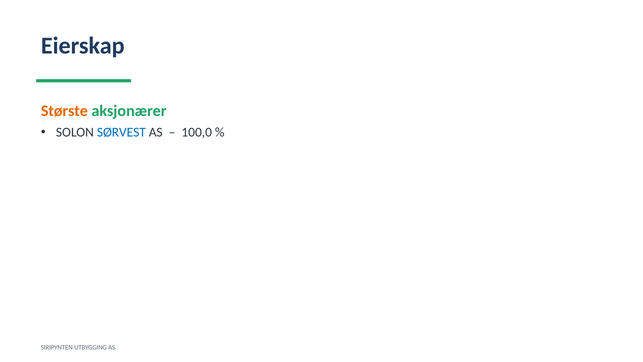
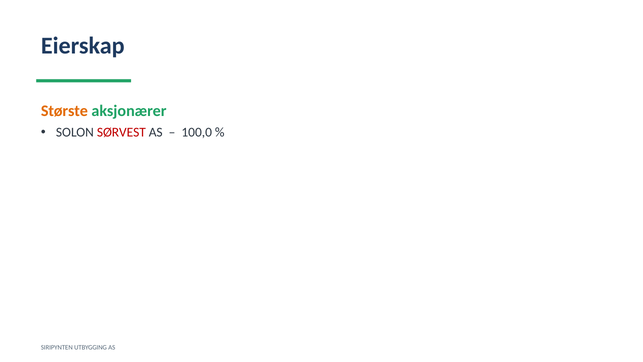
SØRVEST colour: blue -> red
